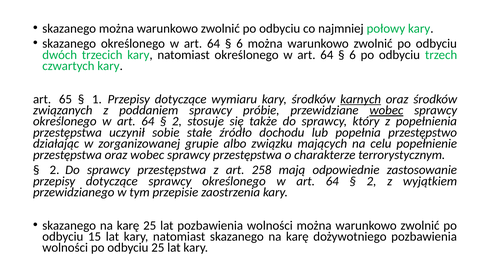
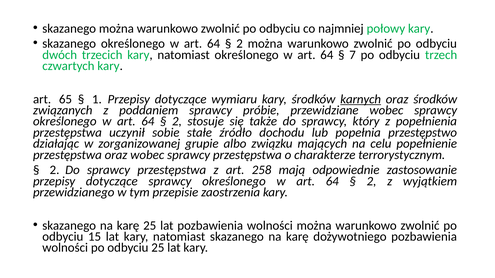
6 at (240, 44): 6 -> 2
6 at (353, 55): 6 -> 7
wobec at (386, 110) underline: present -> none
